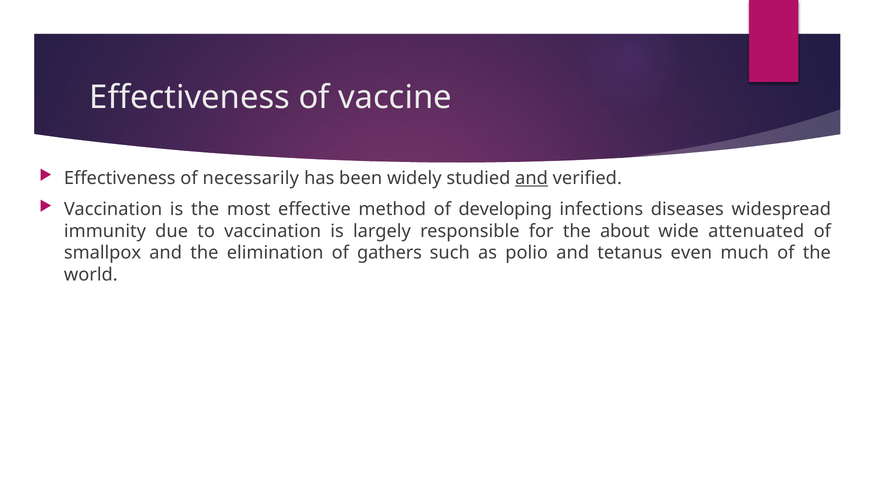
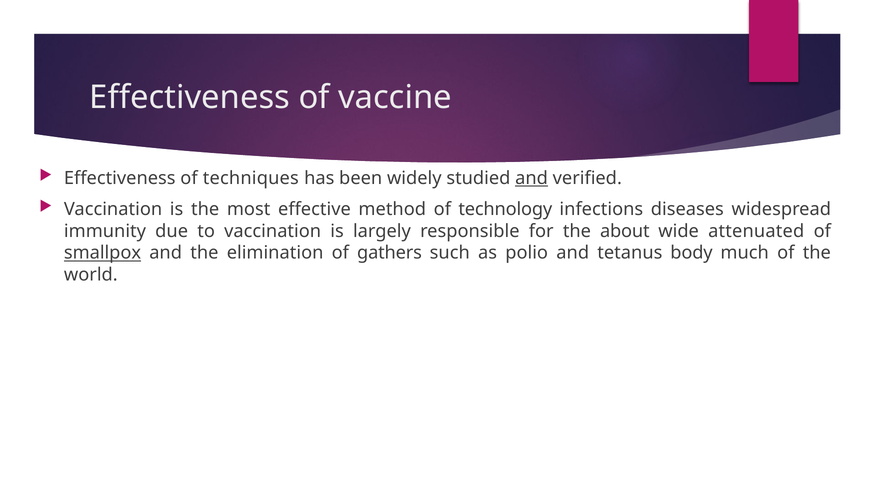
necessarily: necessarily -> techniques
developing: developing -> technology
smallpox underline: none -> present
even: even -> body
